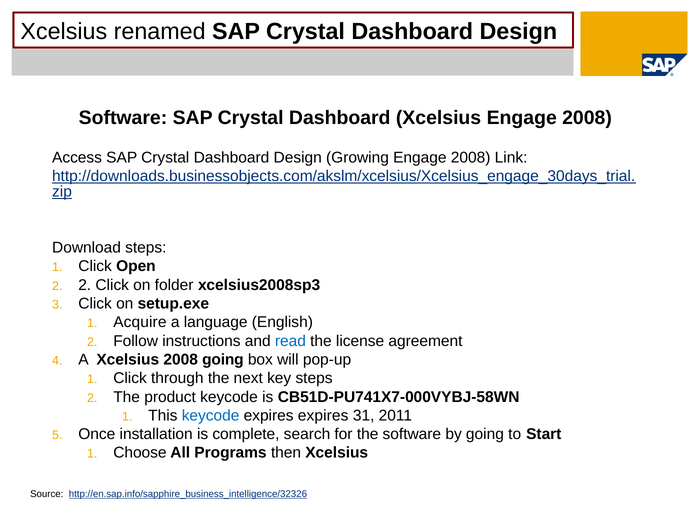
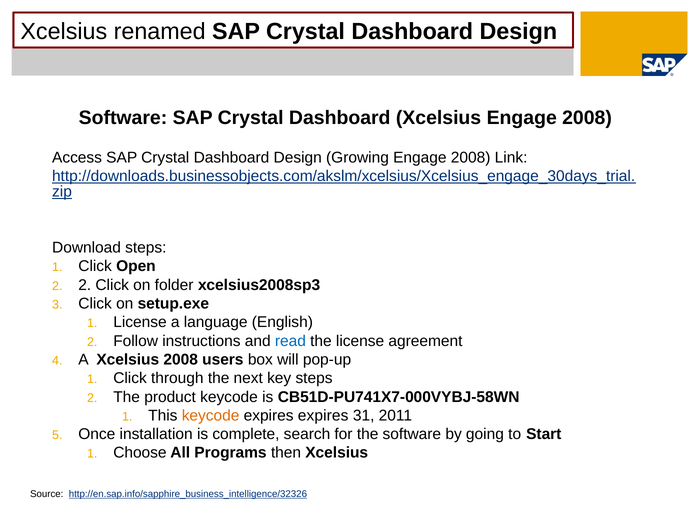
Acquire at (140, 322): Acquire -> License
2008 going: going -> users
keycode at (211, 415) colour: blue -> orange
